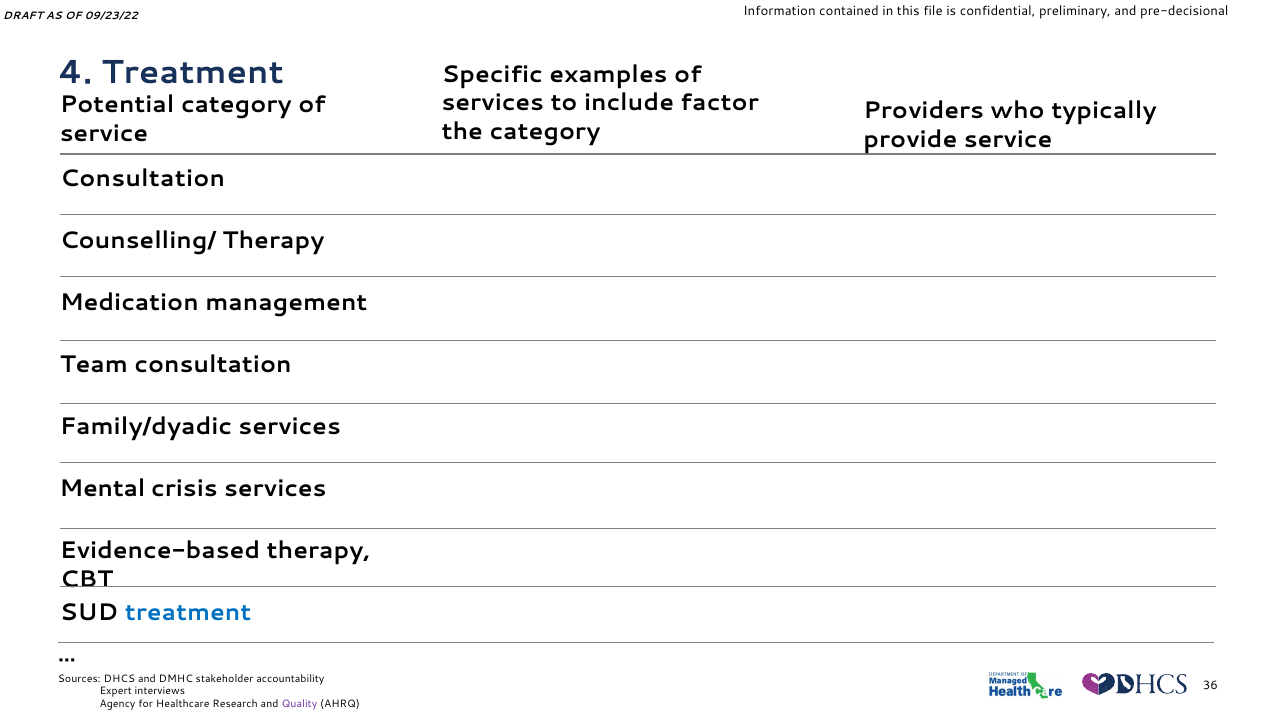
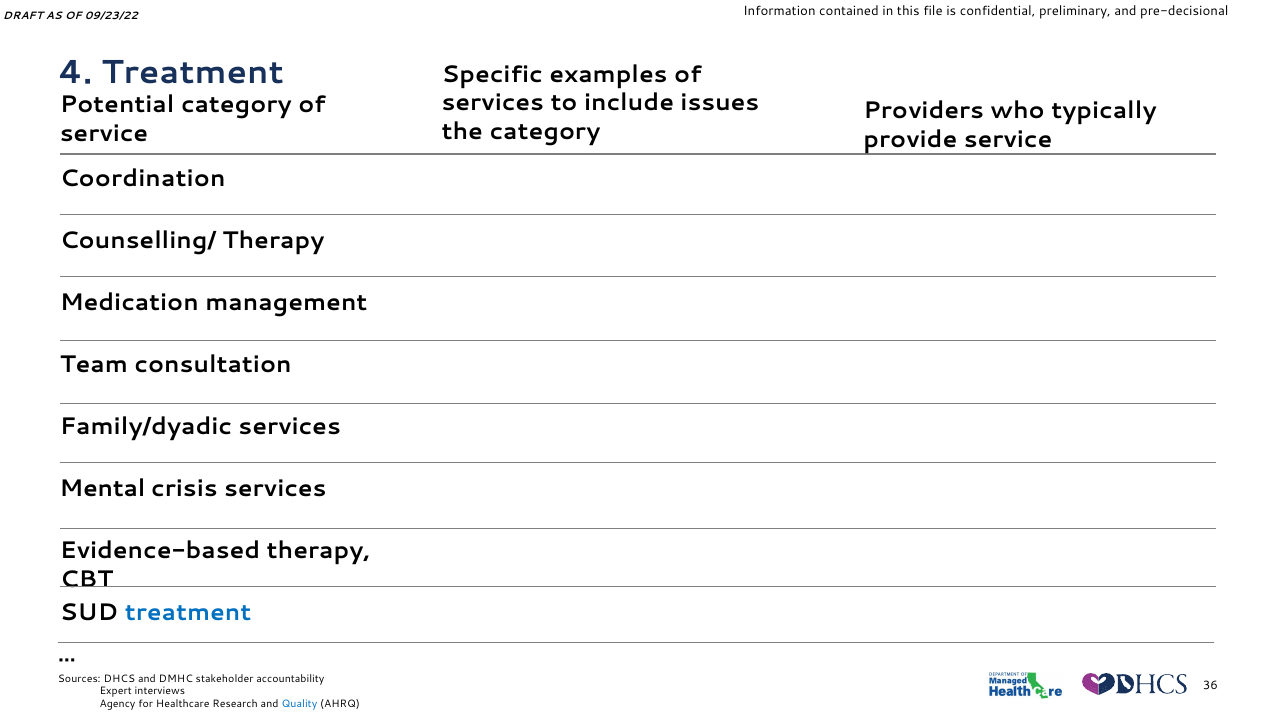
factor: factor -> issues
Consultation at (143, 178): Consultation -> Coordination
Quality colour: purple -> blue
